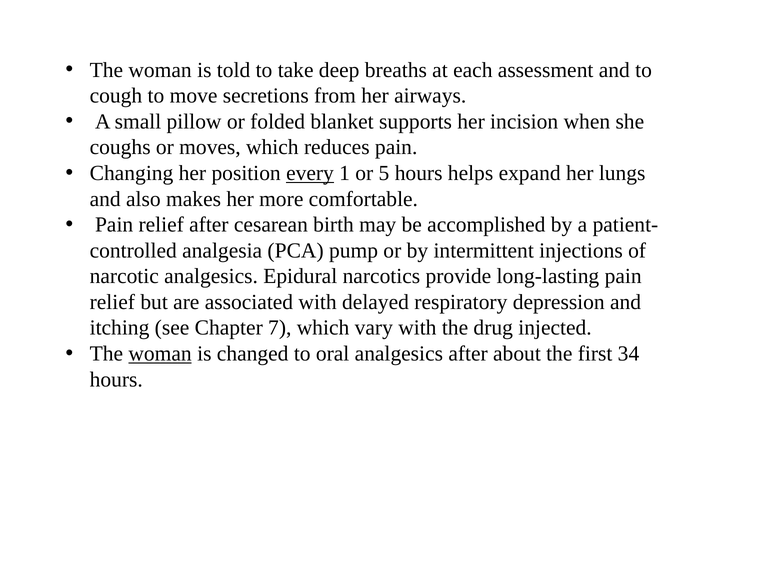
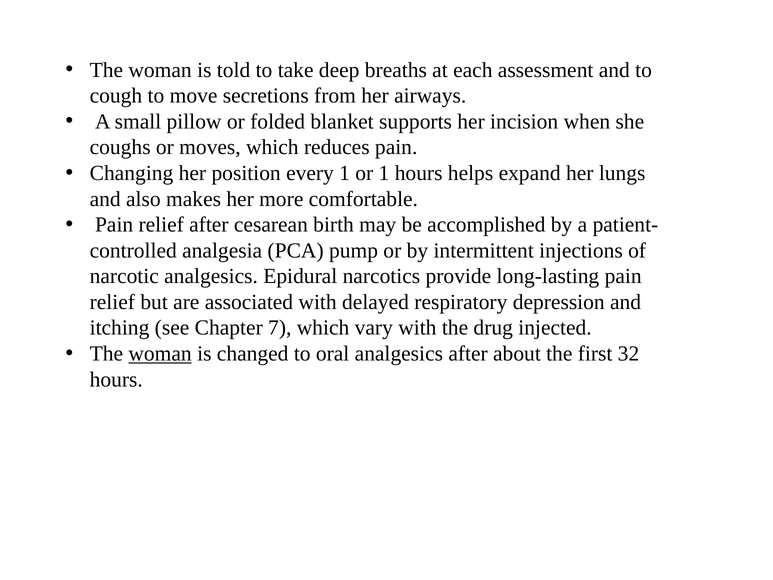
every underline: present -> none
or 5: 5 -> 1
34: 34 -> 32
